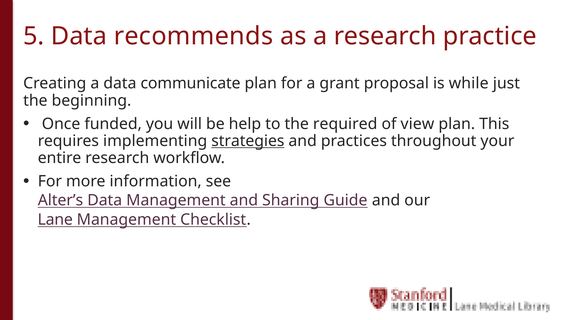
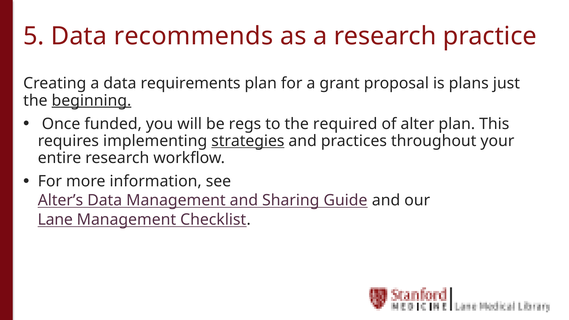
communicate: communicate -> requirements
while: while -> plans
beginning underline: none -> present
help: help -> regs
view: view -> alter
